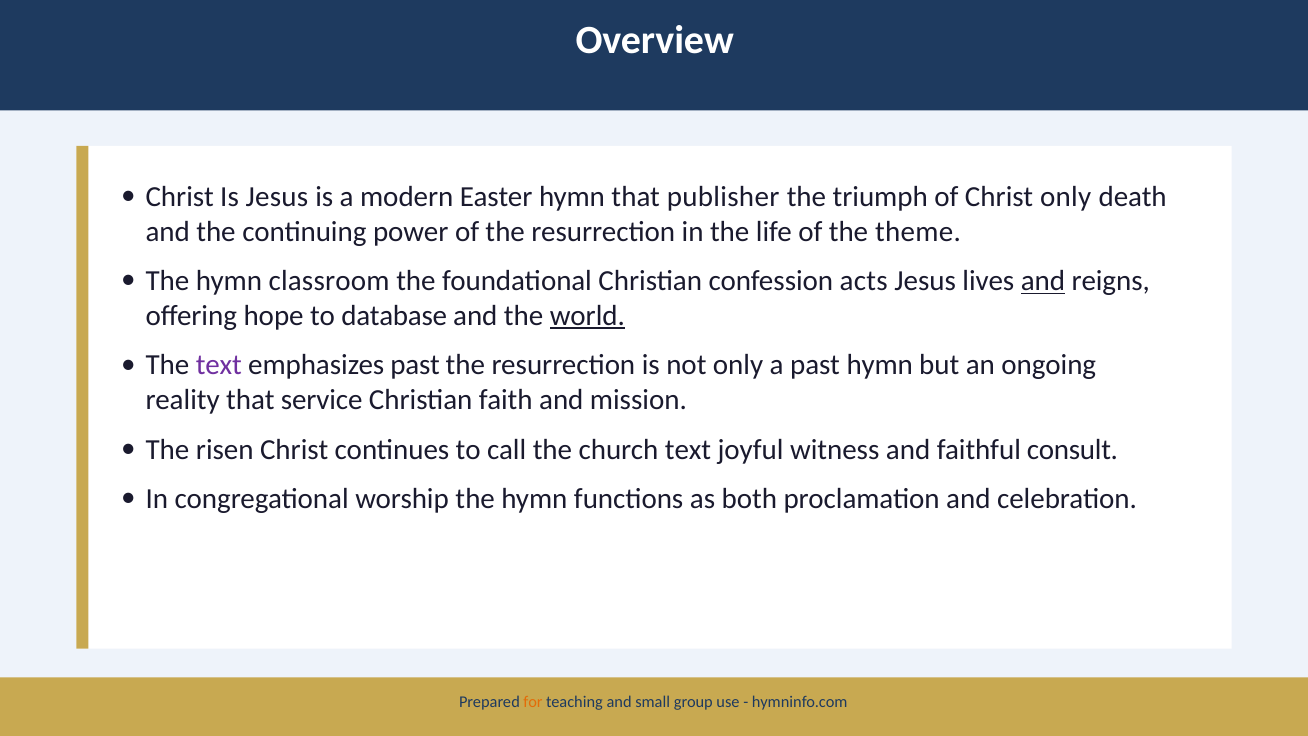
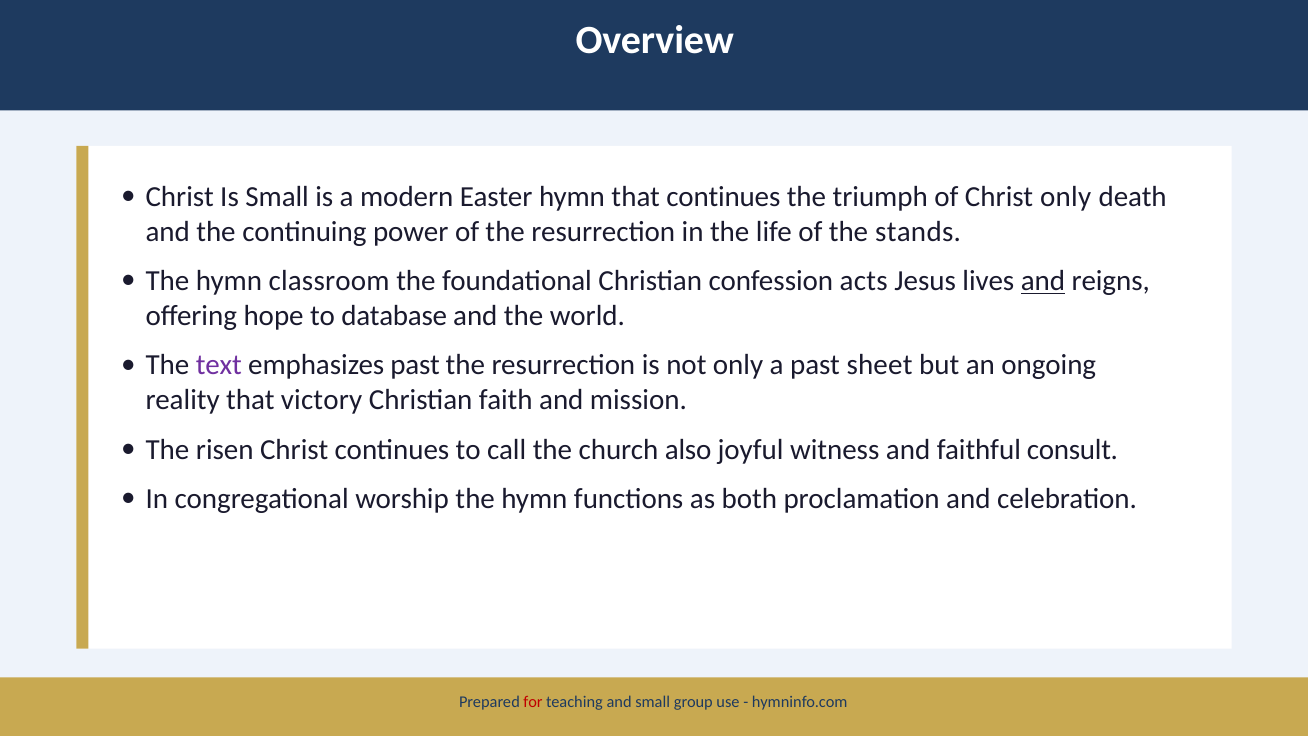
Is Jesus: Jesus -> Small
that publisher: publisher -> continues
theme: theme -> stands
world underline: present -> none
past hymn: hymn -> sheet
service: service -> victory
church text: text -> also
for colour: orange -> red
